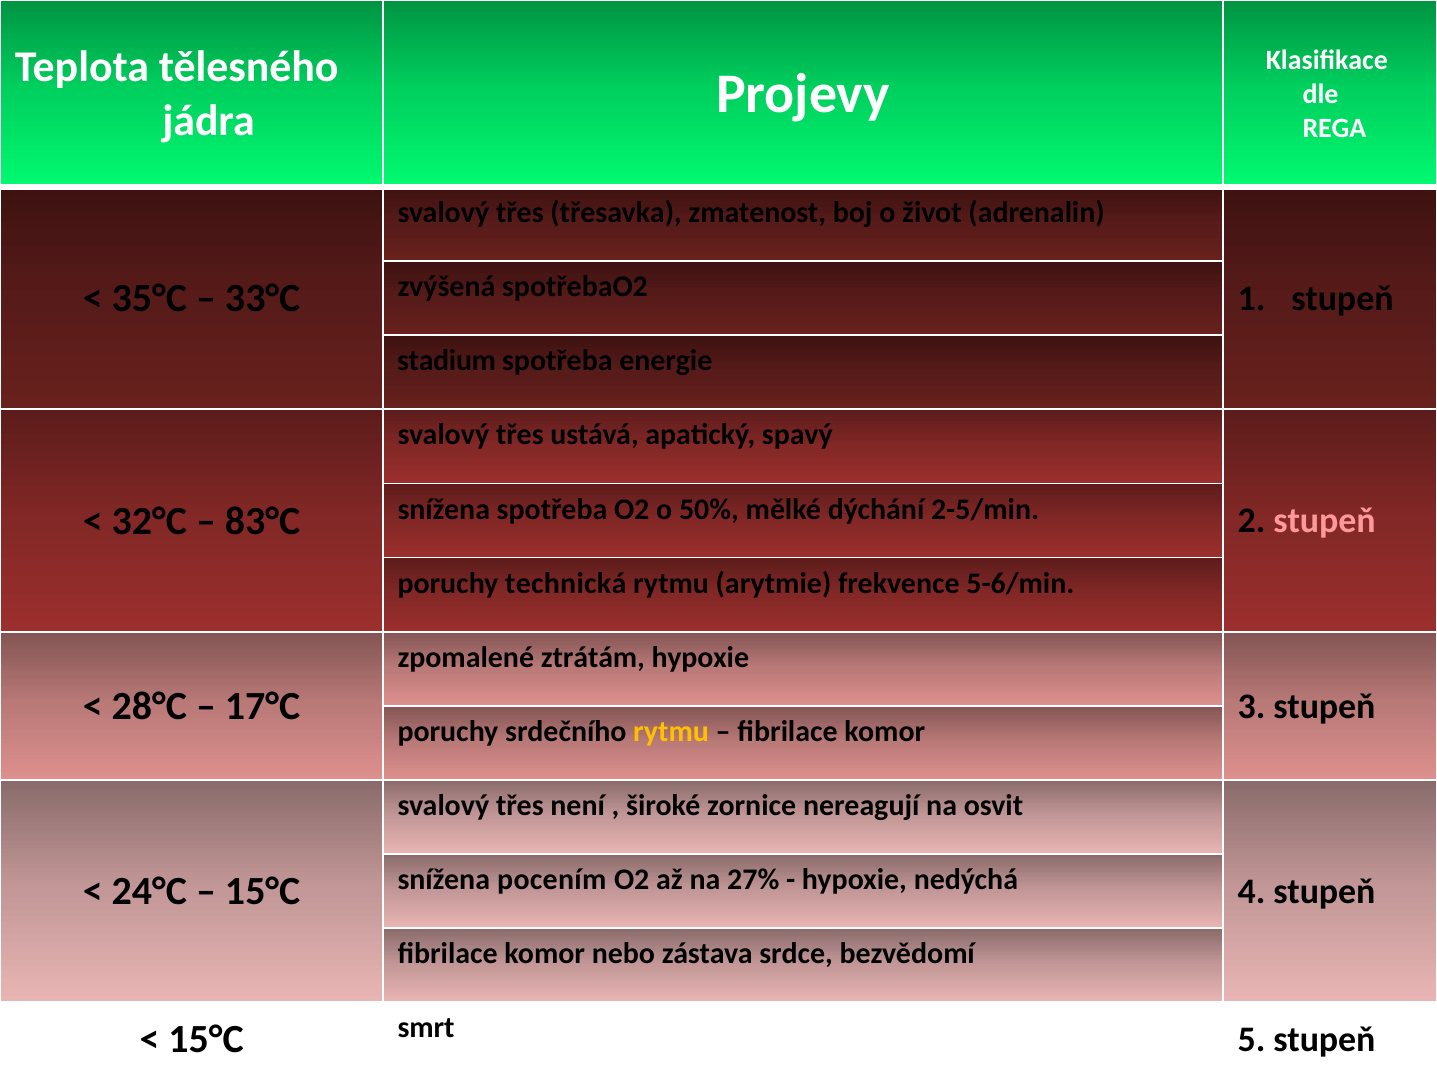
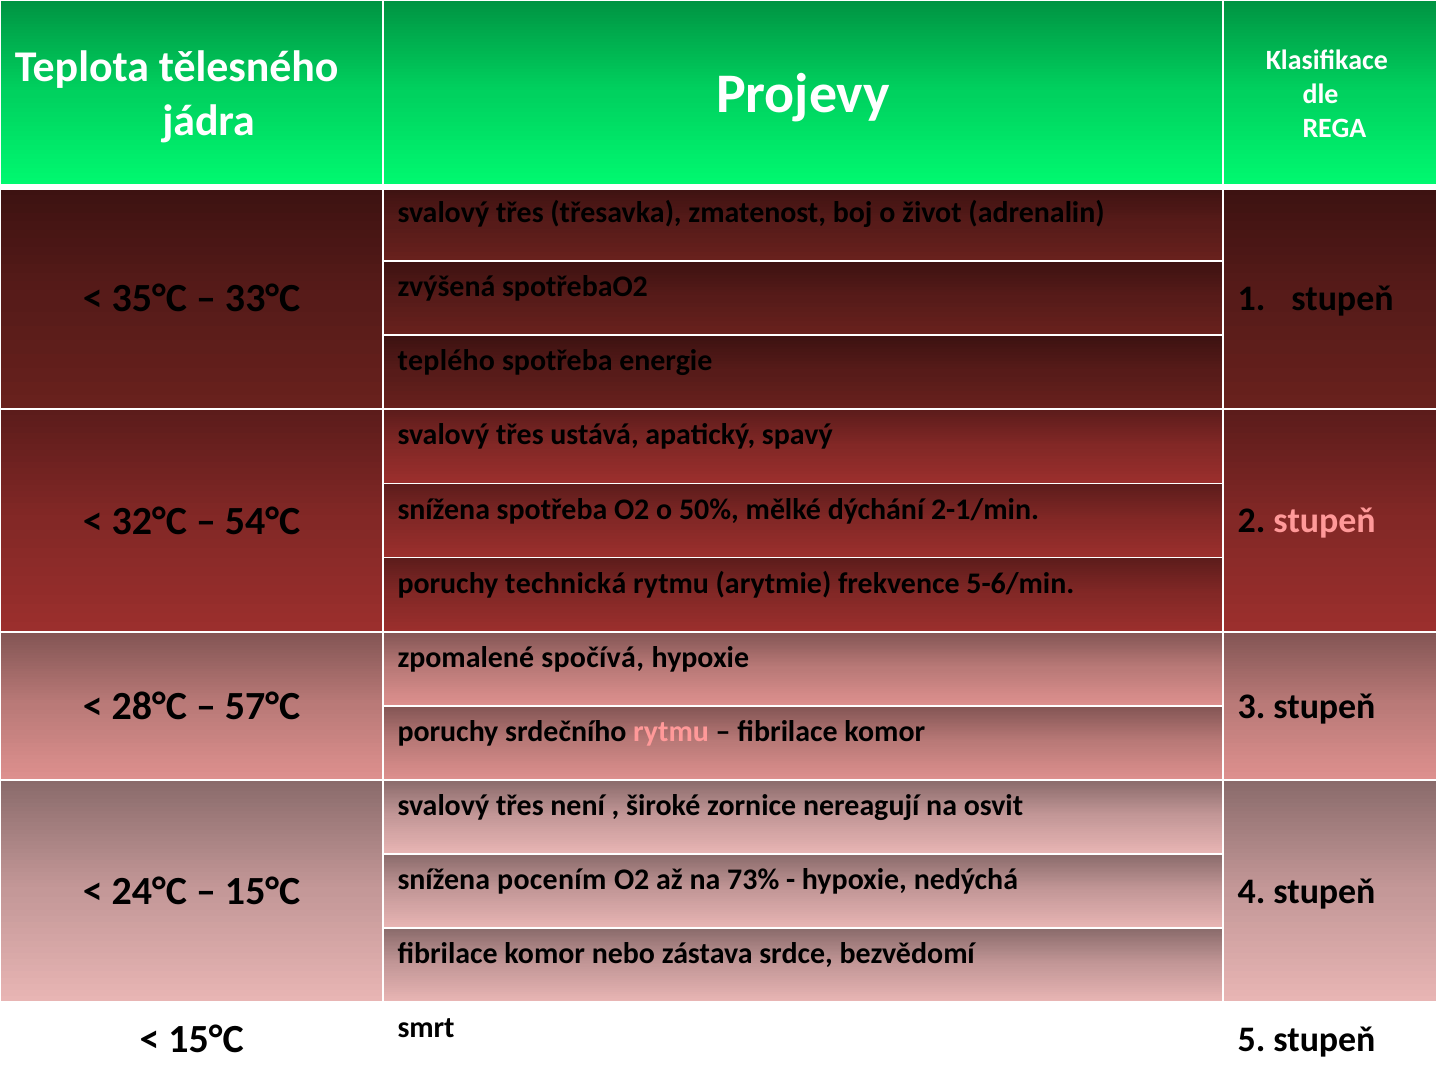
stadium: stadium -> teplého
2-5/min: 2-5/min -> 2-1/min
83°C: 83°C -> 54°C
ztrátám: ztrátám -> spočívá
17°C: 17°C -> 57°C
rytmu at (671, 732) colour: yellow -> pink
27%: 27% -> 73%
